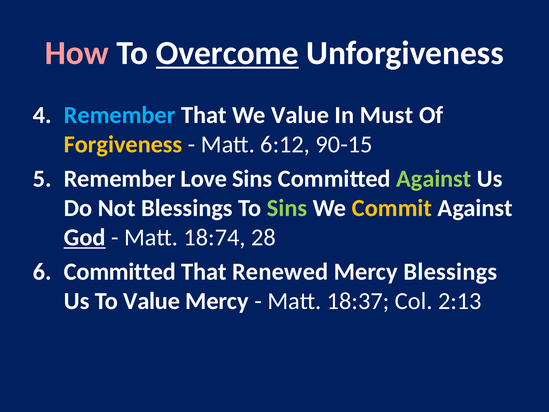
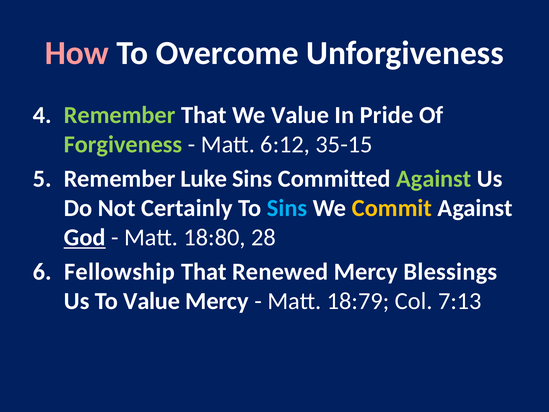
Overcome underline: present -> none
Remember at (120, 115) colour: light blue -> light green
Must: Must -> Pride
Forgiveness colour: yellow -> light green
90-15: 90-15 -> 35-15
Love: Love -> Luke
Not Blessings: Blessings -> Certainly
Sins at (287, 208) colour: light green -> light blue
18:74: 18:74 -> 18:80
Committed at (120, 272): Committed -> Fellowship
18:37: 18:37 -> 18:79
2:13: 2:13 -> 7:13
